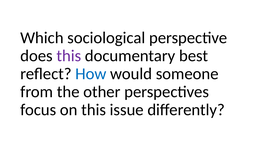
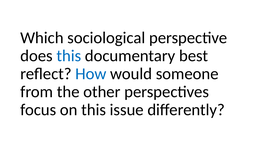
this at (69, 56) colour: purple -> blue
